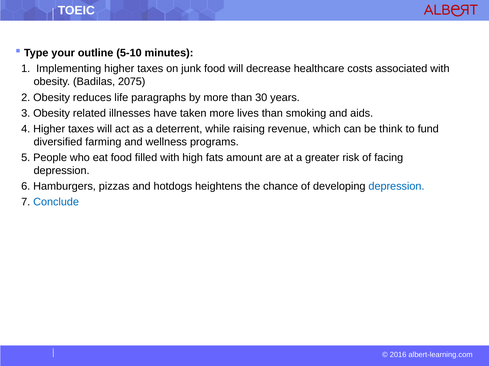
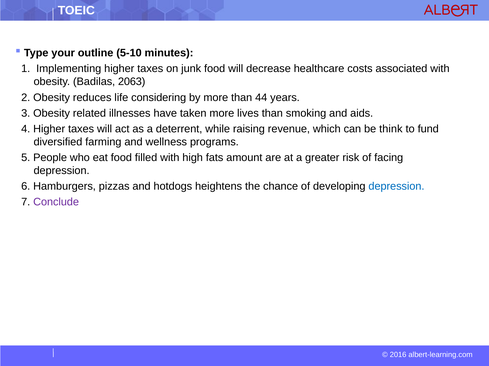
2075: 2075 -> 2063
paragraphs: paragraphs -> considering
30: 30 -> 44
Conclude colour: blue -> purple
